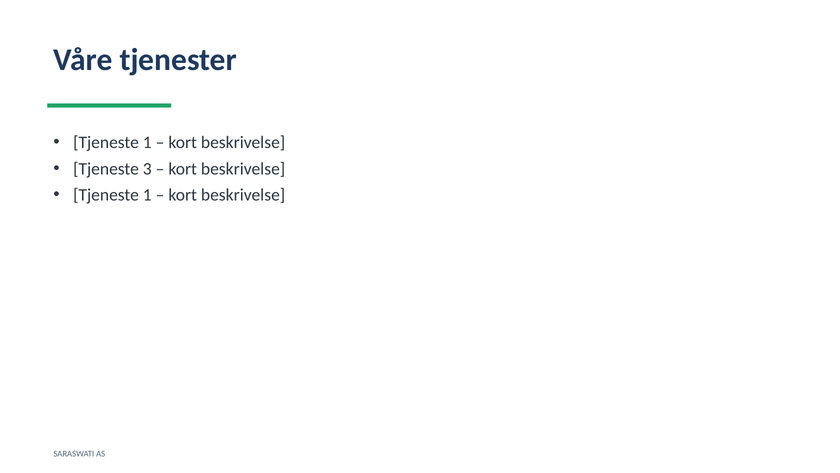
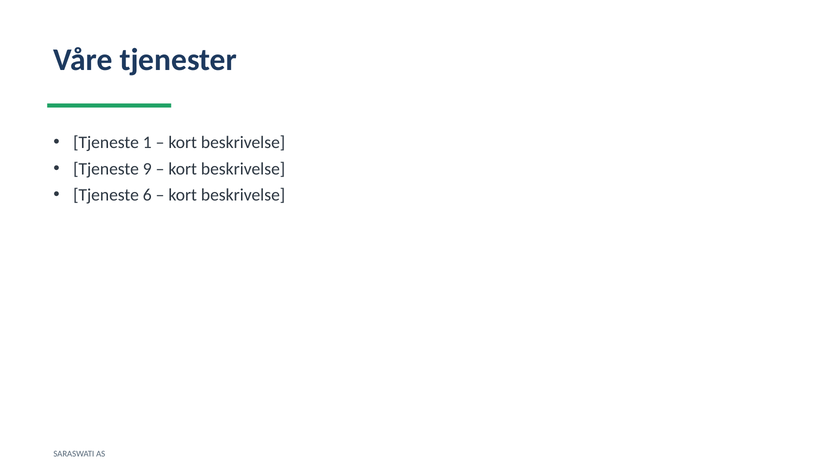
3: 3 -> 9
1 at (147, 195): 1 -> 6
